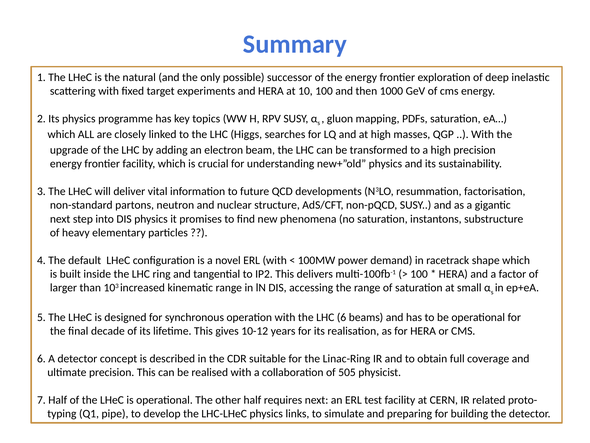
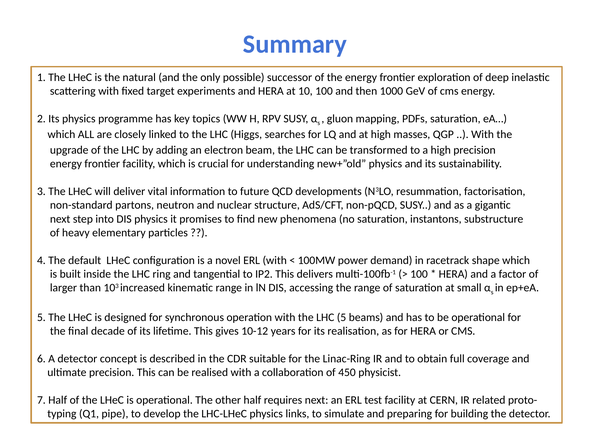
LHC 6: 6 -> 5
505: 505 -> 450
